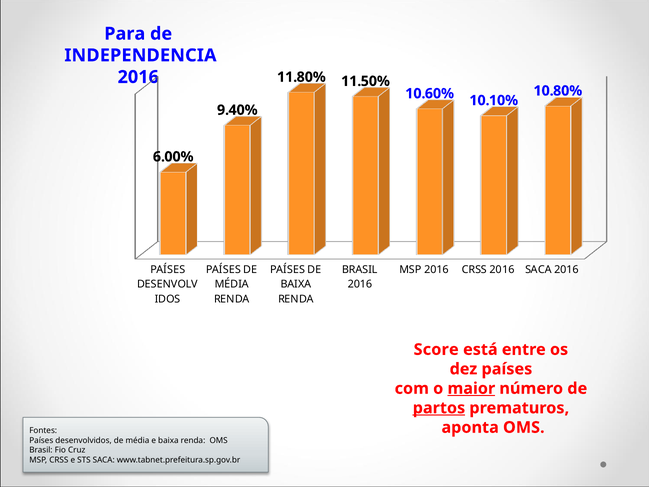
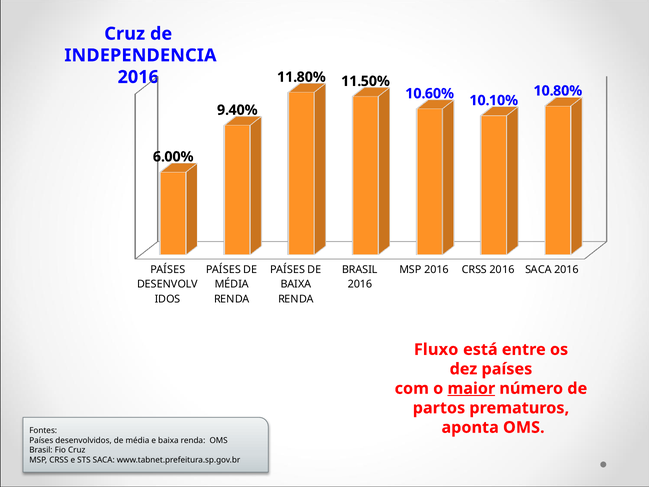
Para at (125, 34): Para -> Cruz
Score: Score -> Fluxo
partos underline: present -> none
